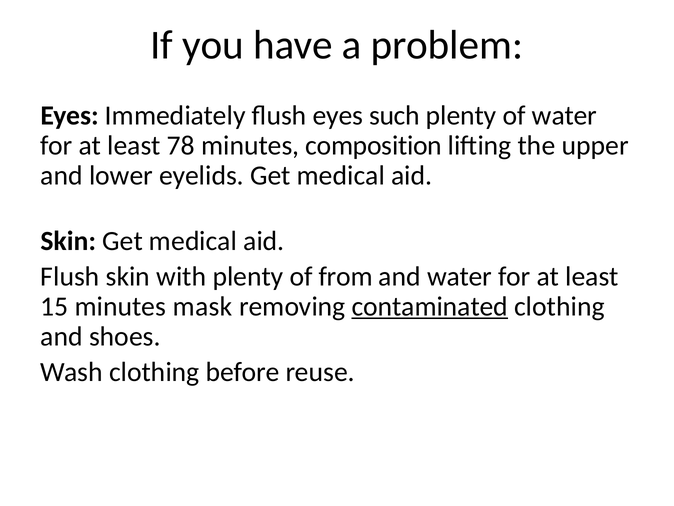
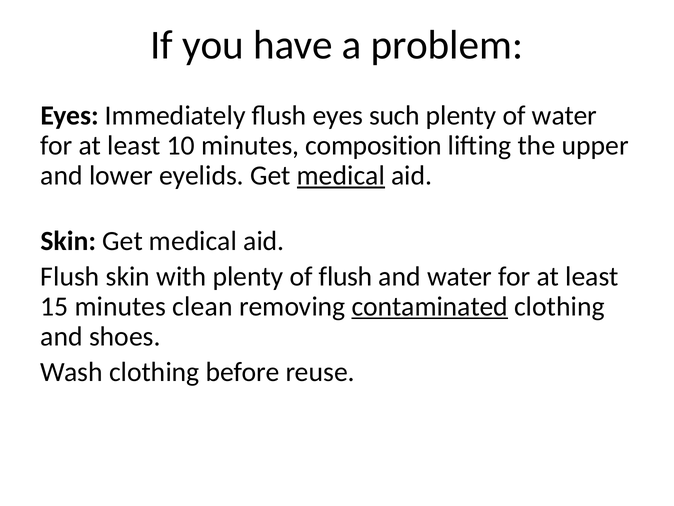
78: 78 -> 10
medical at (341, 175) underline: none -> present
of from: from -> flush
mask: mask -> clean
